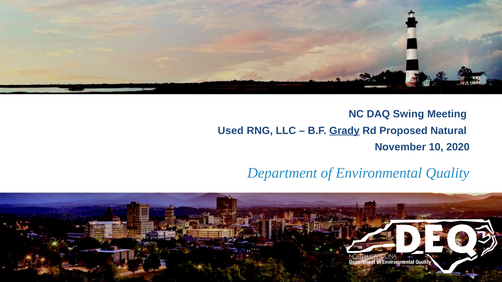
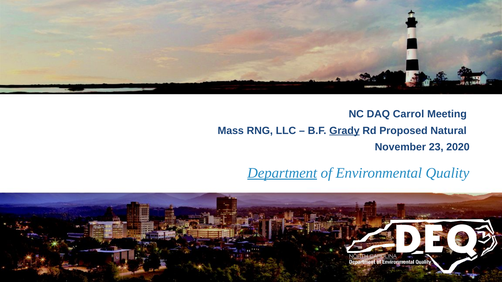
Swing: Swing -> Carrol
Used: Used -> Mass
10: 10 -> 23
Department underline: none -> present
